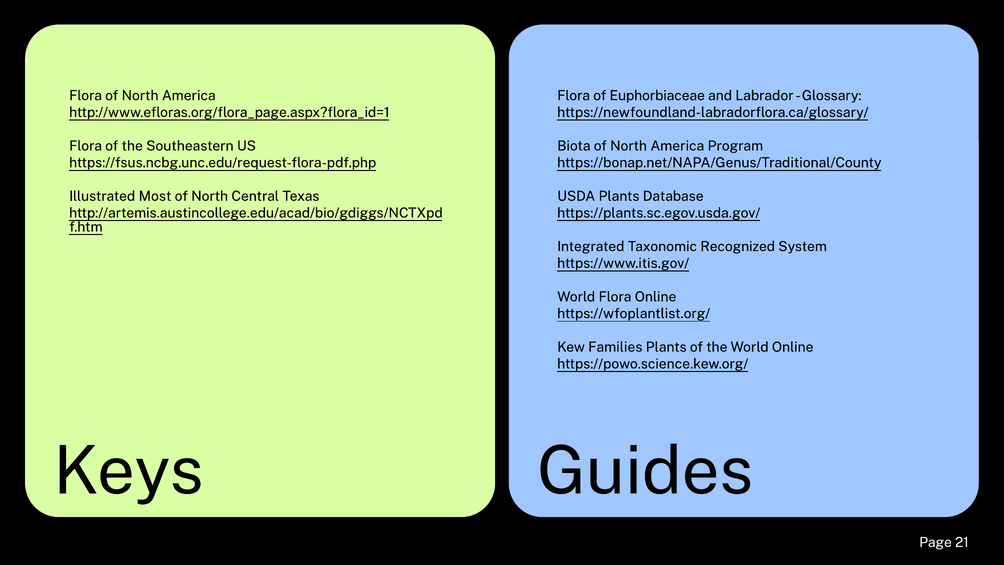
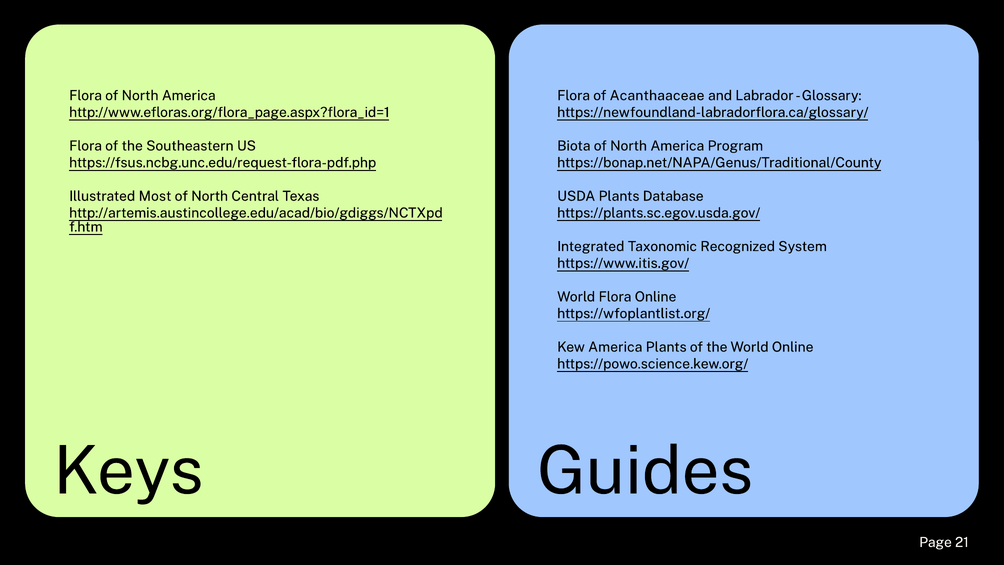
Euphorbiaceae: Euphorbiaceae -> Acanthaaceae
Kew Families: Families -> America
